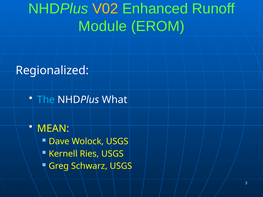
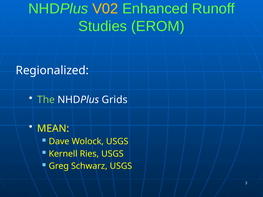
Module: Module -> Studies
The colour: light blue -> light green
What: What -> Grids
